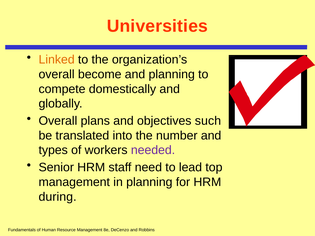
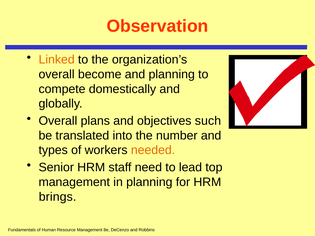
Universities: Universities -> Observation
needed colour: purple -> orange
during: during -> brings
